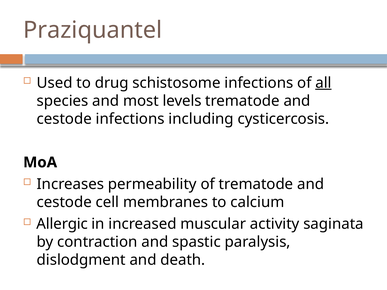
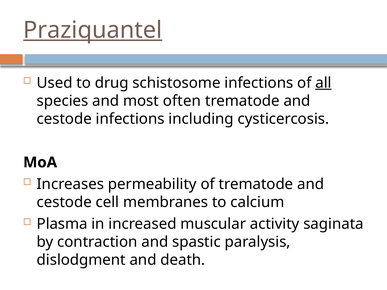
Praziquantel underline: none -> present
levels: levels -> often
Allergic: Allergic -> Plasma
